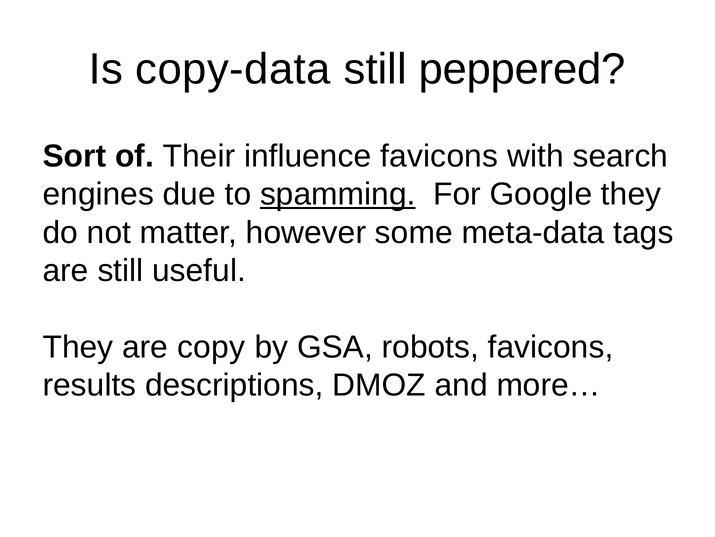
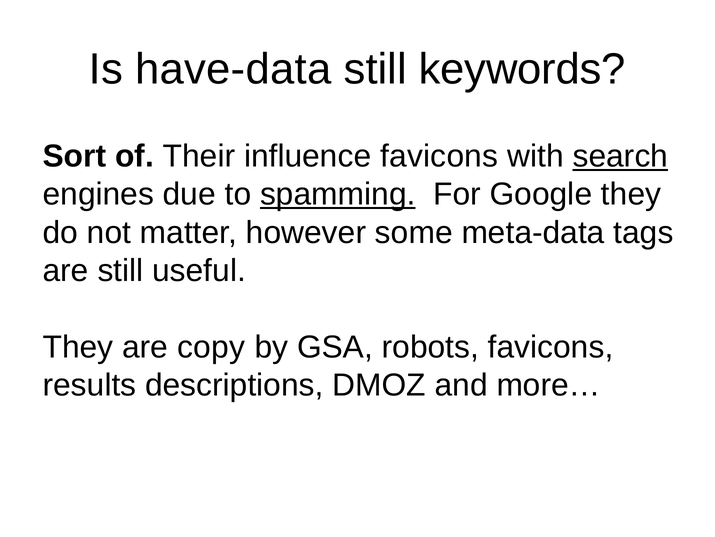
copy-data: copy-data -> have-data
peppered: peppered -> keywords
search underline: none -> present
